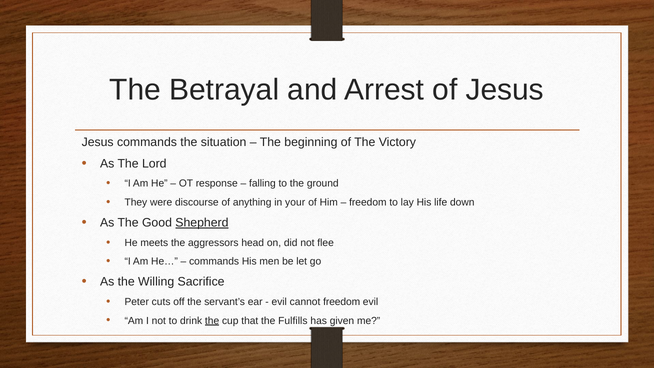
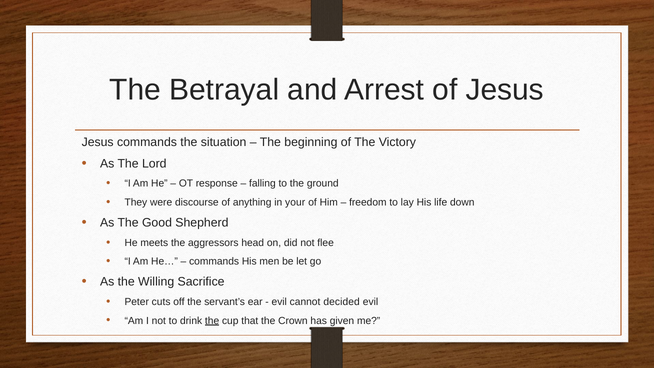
Shepherd underline: present -> none
cannot freedom: freedom -> decided
Fulfills: Fulfills -> Crown
